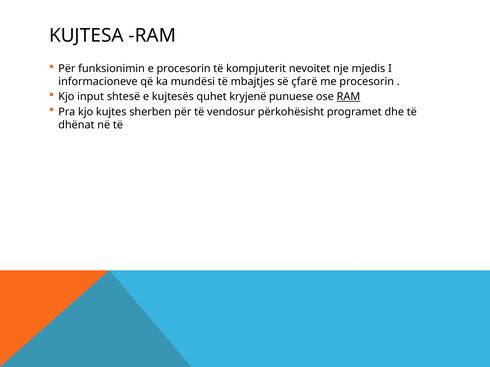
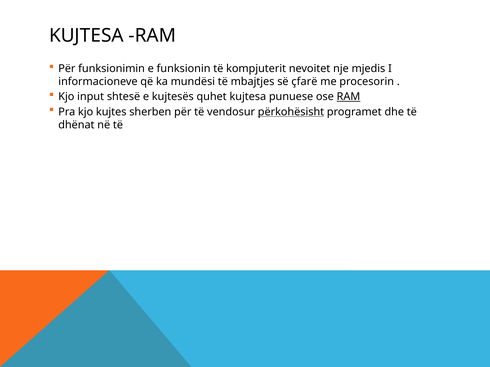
e procesorin: procesorin -> funksionin
quhet kryjenë: kryjenë -> kujtesa
përkohësisht underline: none -> present
